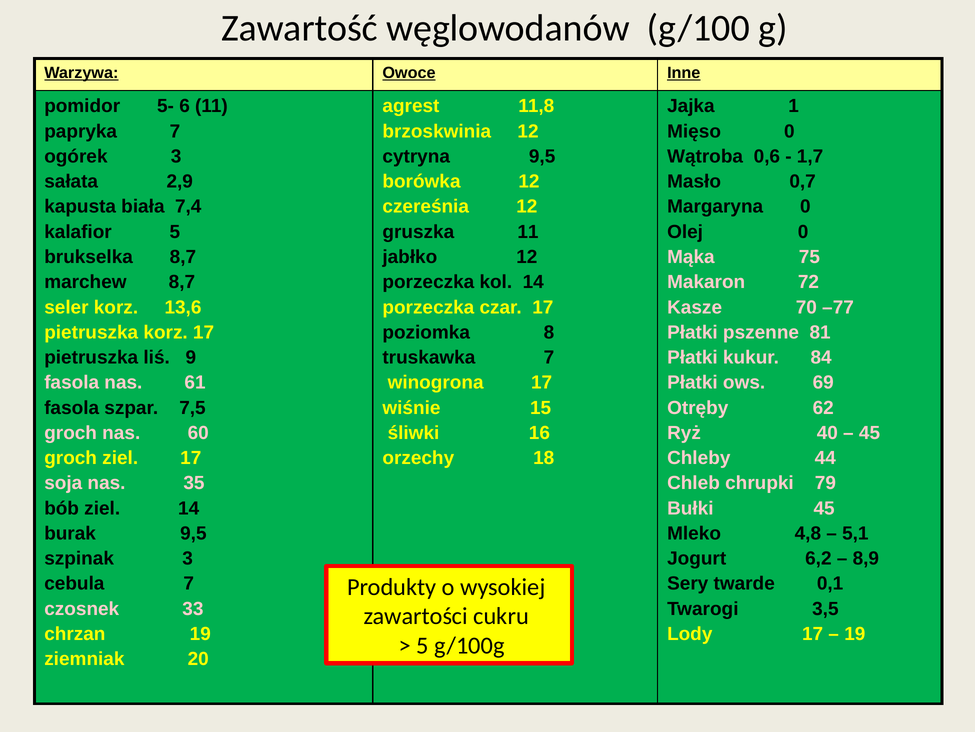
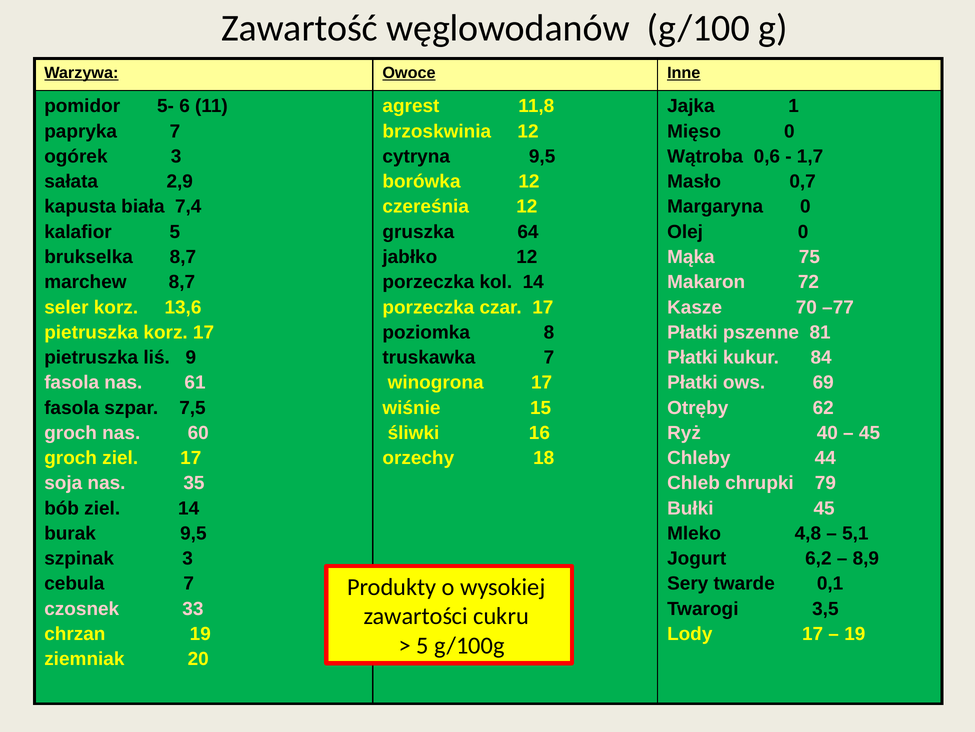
gruszka 11: 11 -> 64
